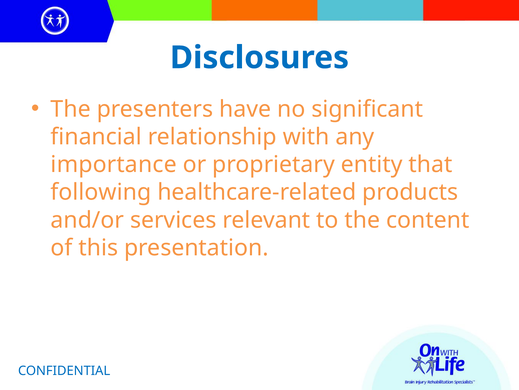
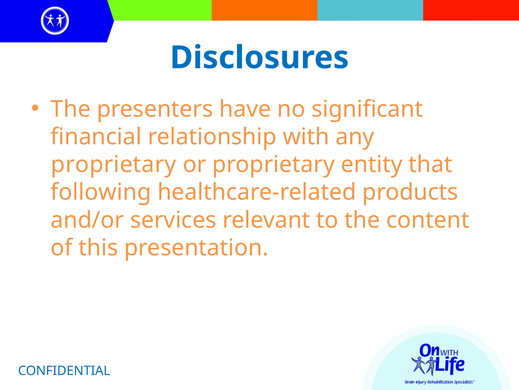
importance at (114, 164): importance -> proprietary
